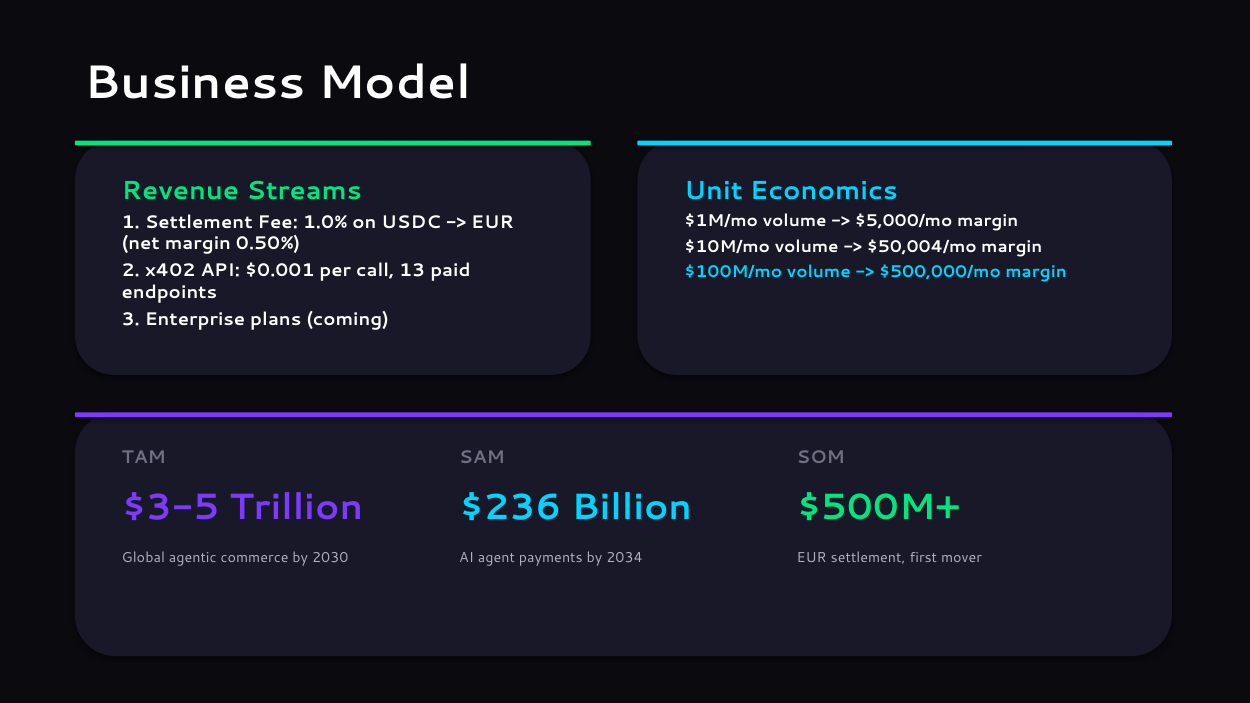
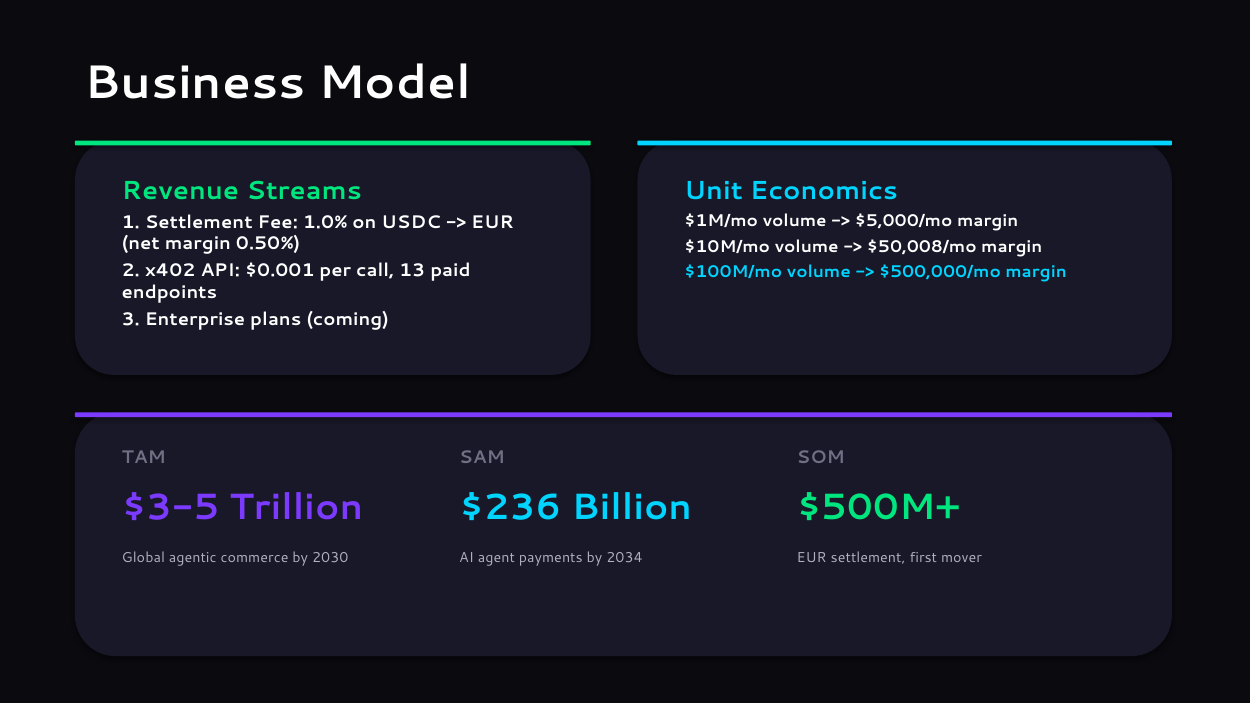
$50,004/mo: $50,004/mo -> $50,008/mo
